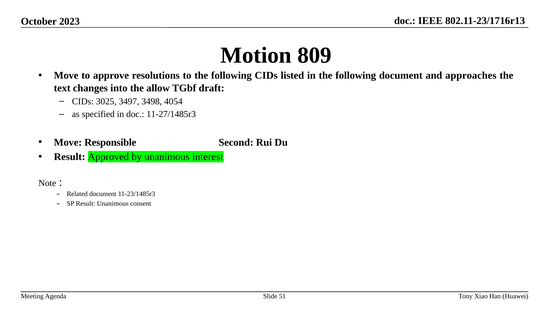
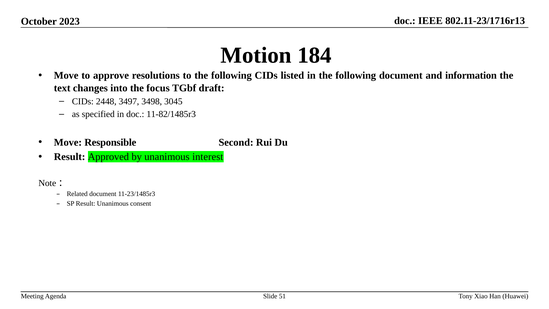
809: 809 -> 184
approaches: approaches -> information
allow: allow -> focus
3025: 3025 -> 2448
4054: 4054 -> 3045
11-27/1485r3: 11-27/1485r3 -> 11-82/1485r3
